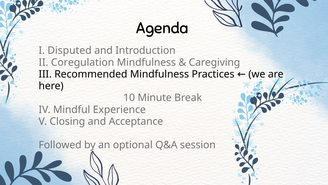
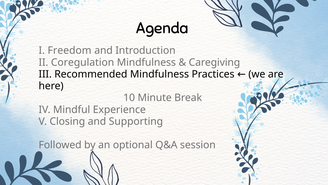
Disputed: Disputed -> Freedom
Acceptance: Acceptance -> Supporting
